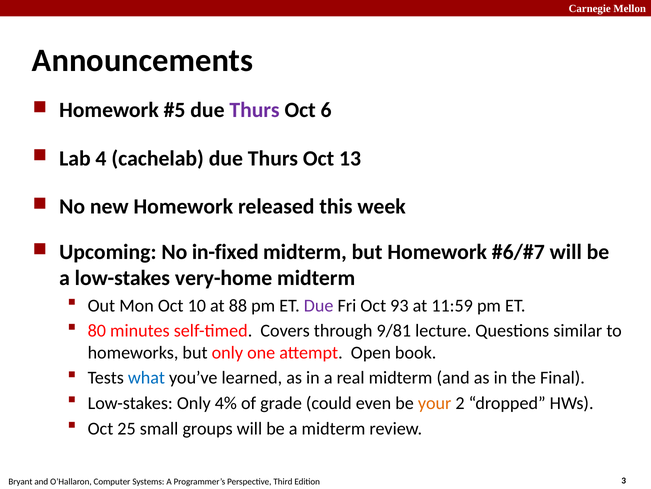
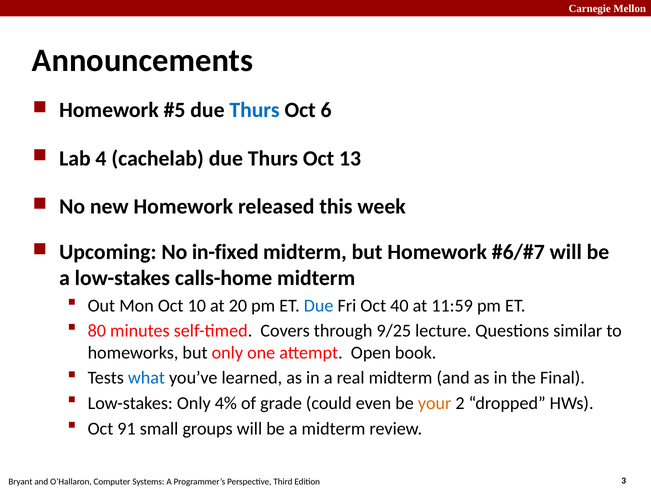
Thurs at (255, 110) colour: purple -> blue
very-home: very-home -> calls-home
88: 88 -> 20
Due at (319, 305) colour: purple -> blue
93: 93 -> 40
9/81: 9/81 -> 9/25
25: 25 -> 91
